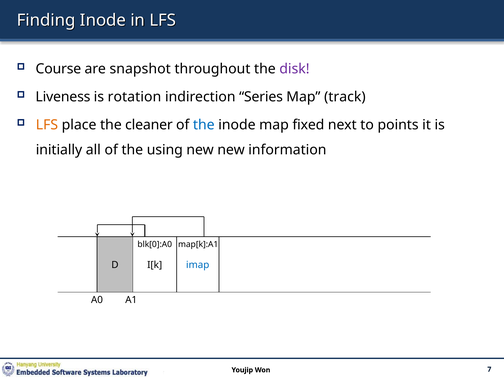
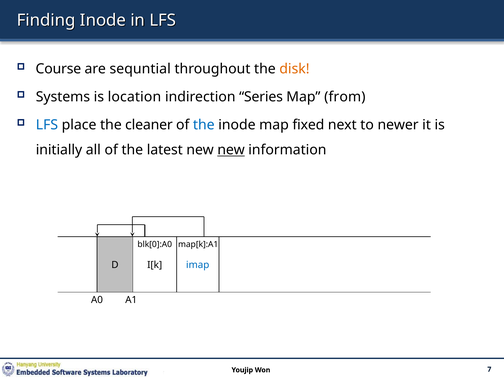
snapshot: snapshot -> sequntial
disk colour: purple -> orange
Liveness: Liveness -> Systems
rotation: rotation -> location
track: track -> from
LFS at (47, 125) colour: orange -> blue
points: points -> newer
using: using -> latest
new at (231, 150) underline: none -> present
